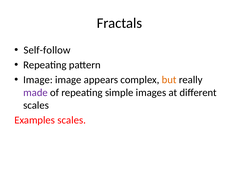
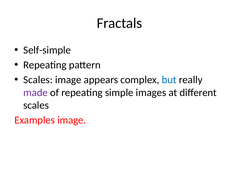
Self-follow: Self-follow -> Self-simple
Image at (38, 80): Image -> Scales
but colour: orange -> blue
Examples scales: scales -> image
